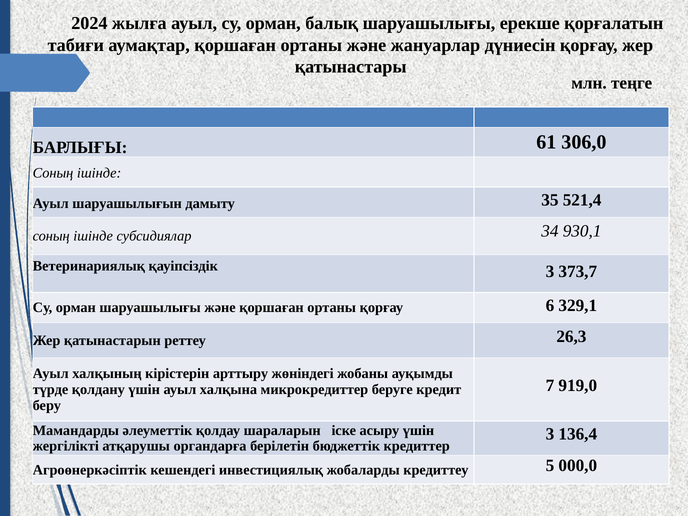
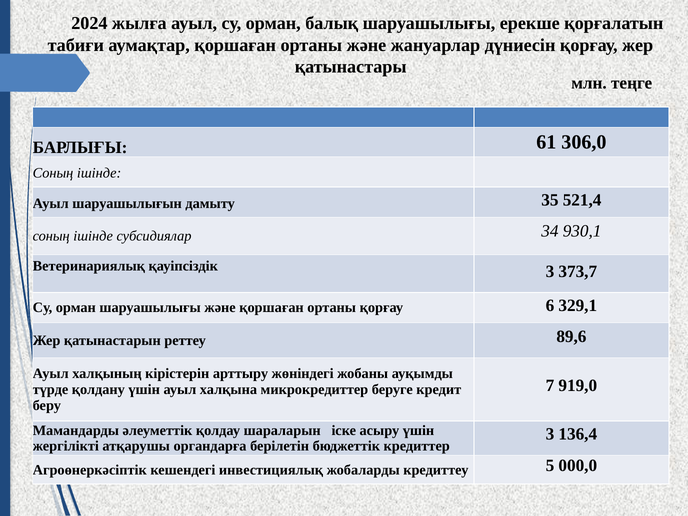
26,3: 26,3 -> 89,6
